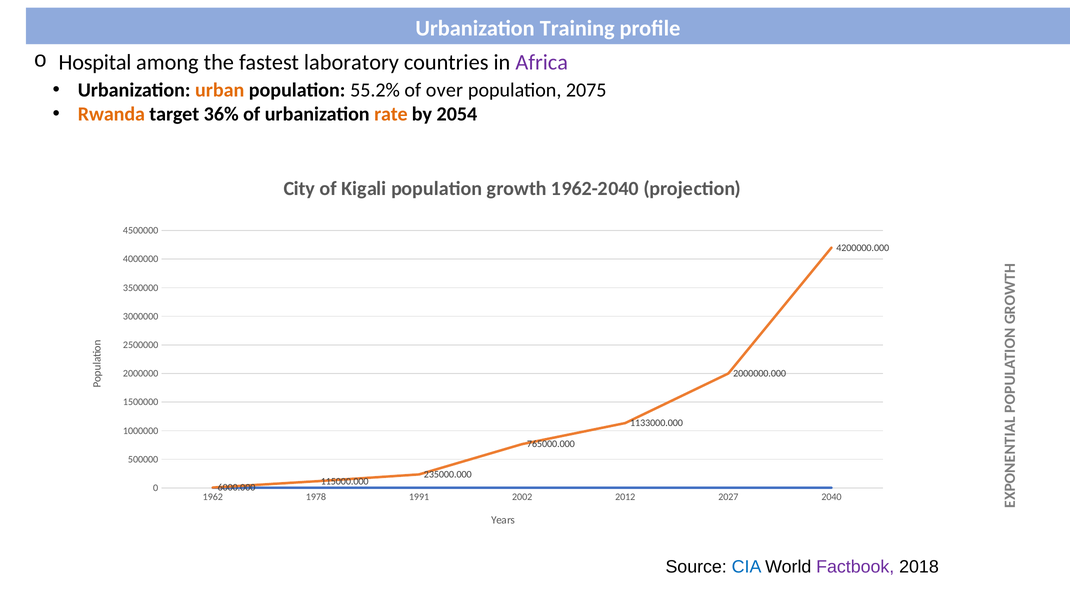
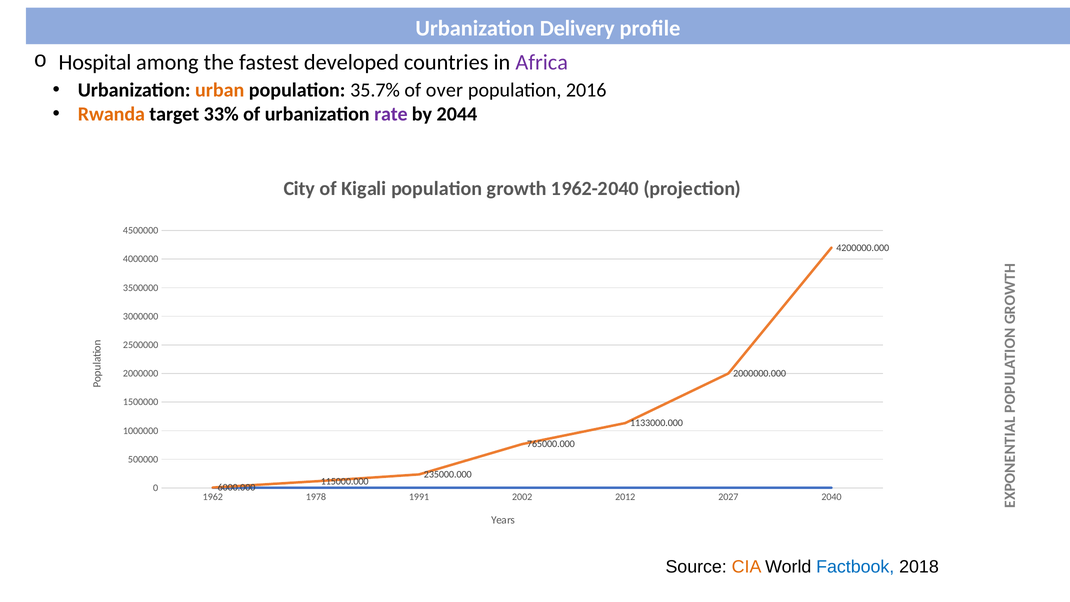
Training: Training -> Delivery
laboratory: laboratory -> developed
55.2%: 55.2% -> 35.7%
2075: 2075 -> 2016
36%: 36% -> 33%
rate colour: orange -> purple
2054: 2054 -> 2044
CIA colour: blue -> orange
Factbook colour: purple -> blue
